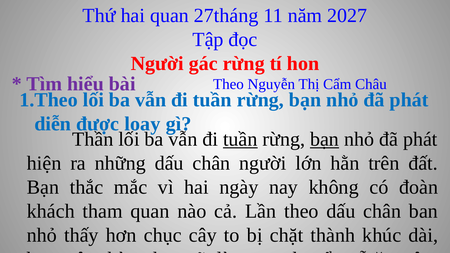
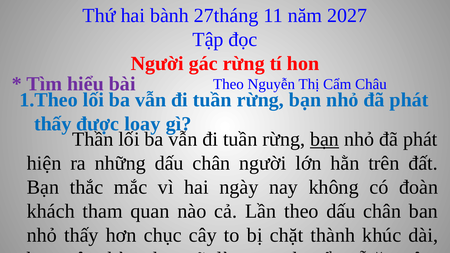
hai quan: quan -> bành
diễn: diễn -> thấy
tuần at (240, 139) underline: present -> none
